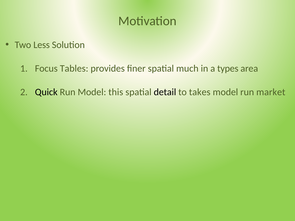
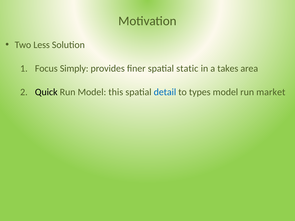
Tables: Tables -> Simply
much: much -> static
types: types -> takes
detail colour: black -> blue
takes: takes -> types
